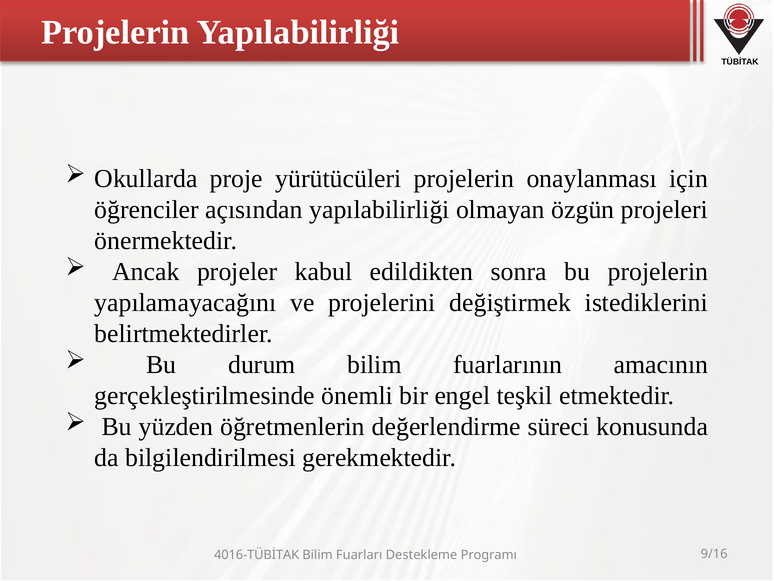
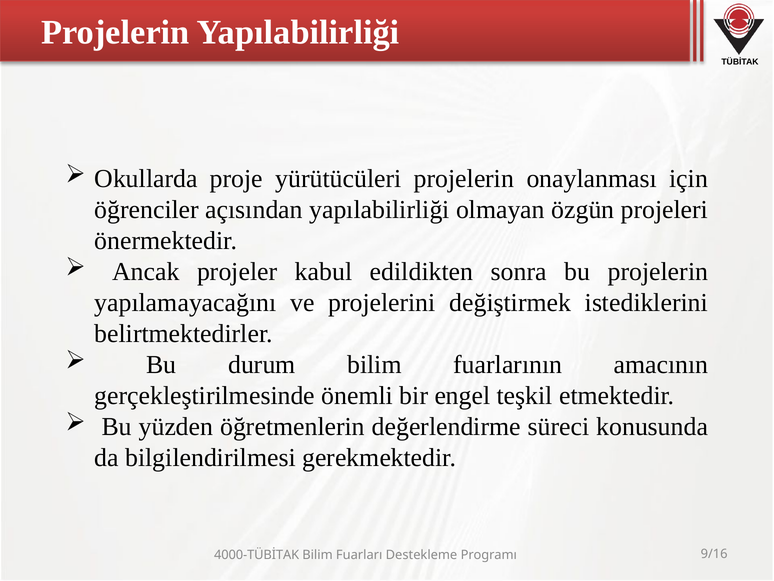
4016-TÜBİTAK: 4016-TÜBİTAK -> 4000-TÜBİTAK
